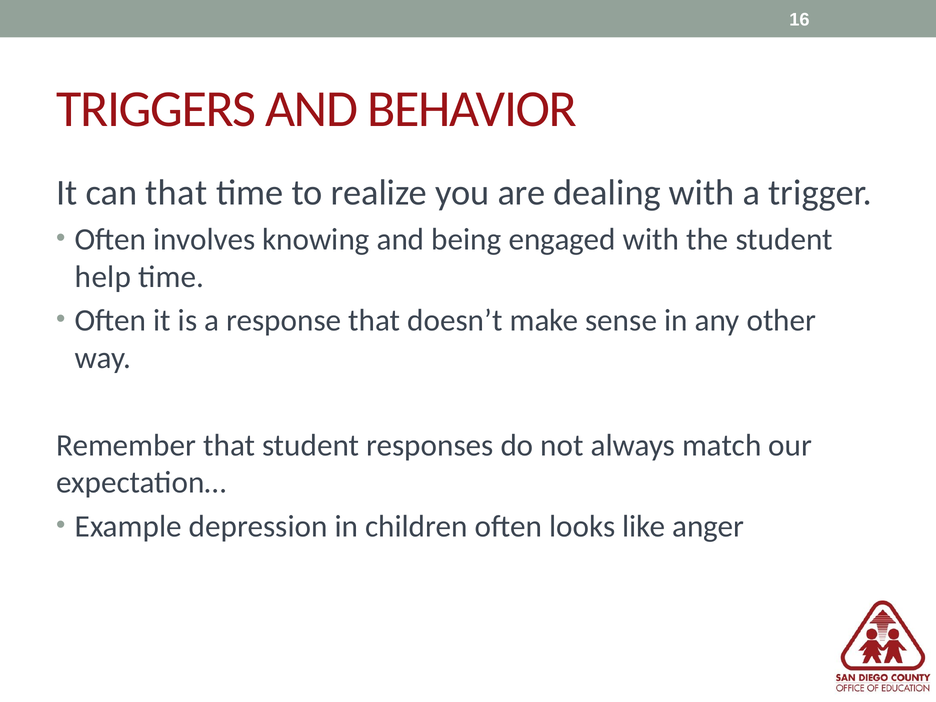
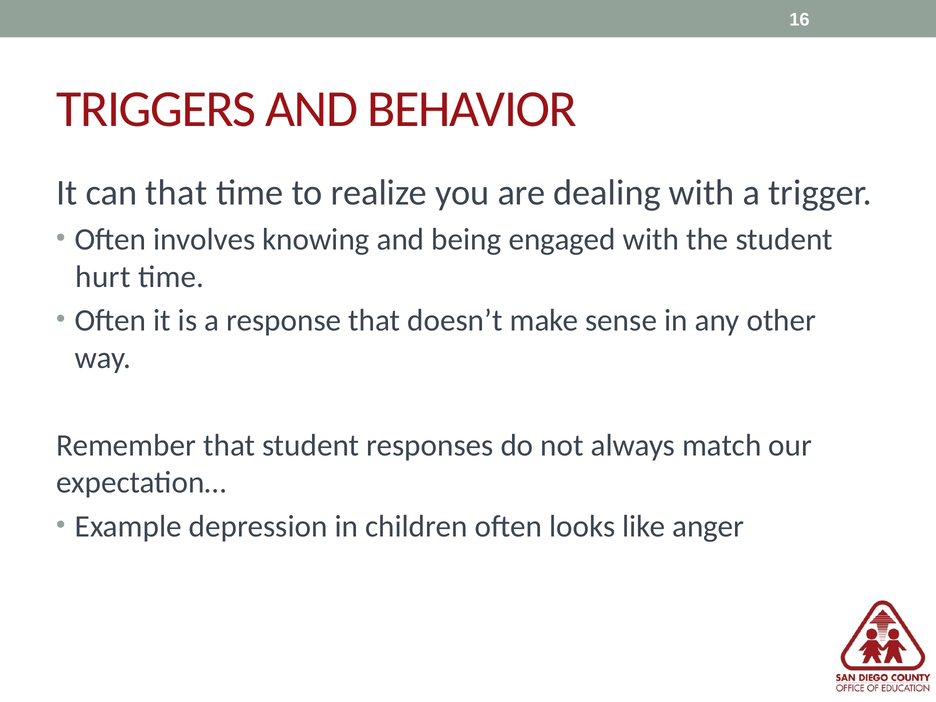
help: help -> hurt
